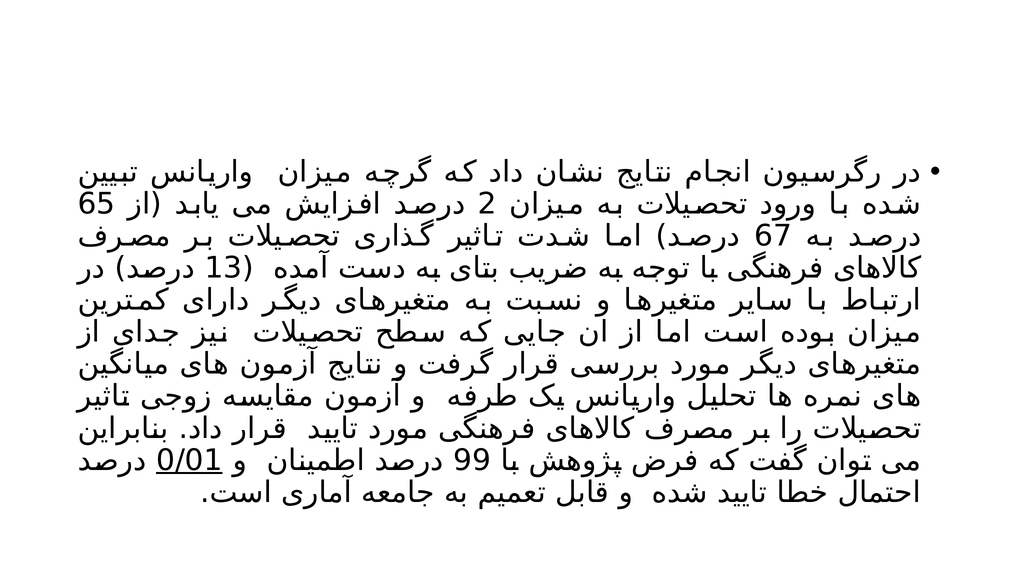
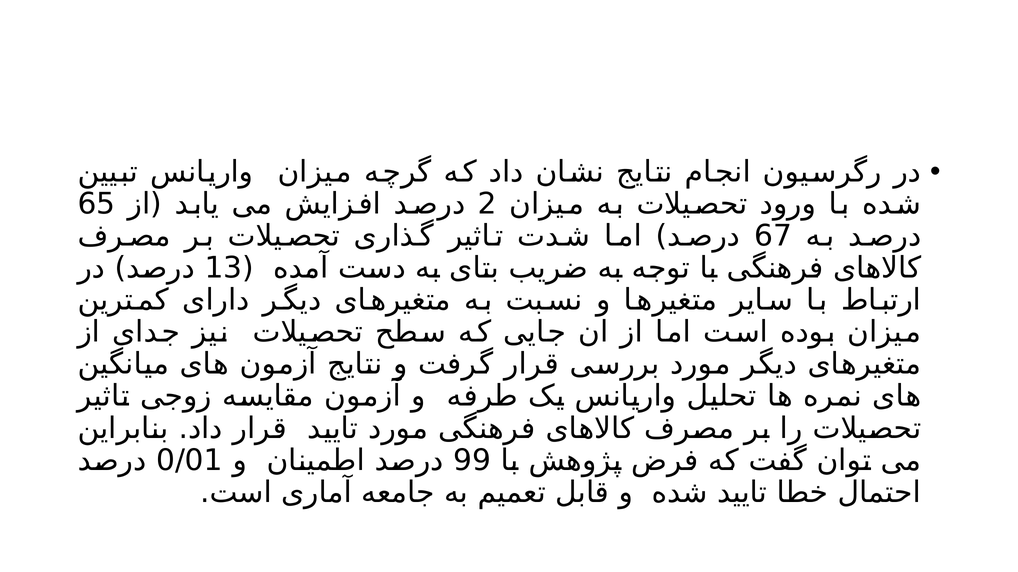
0/01 underline: present -> none
